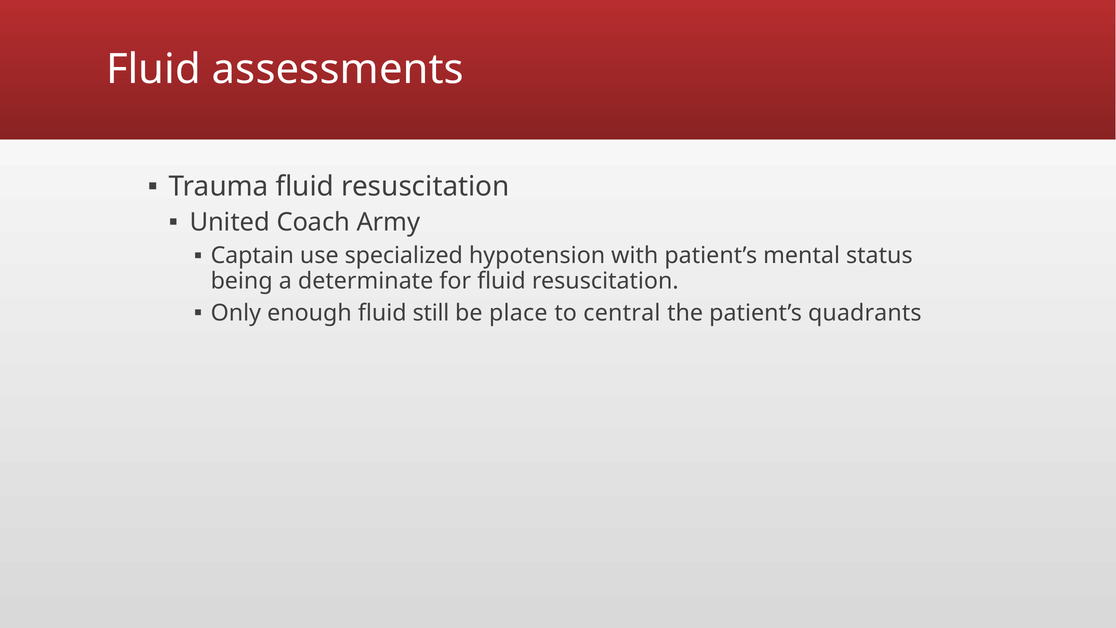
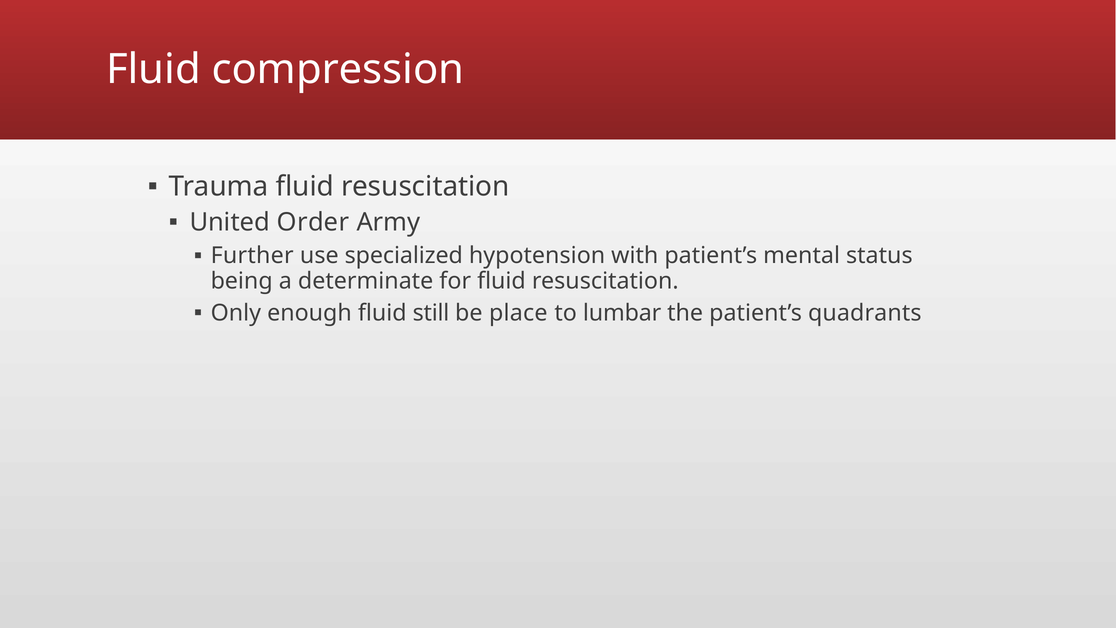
assessments: assessments -> compression
Coach: Coach -> Order
Captain: Captain -> Further
central: central -> lumbar
